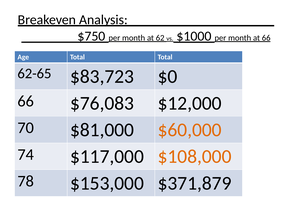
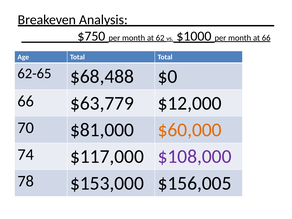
$83,723: $83,723 -> $68,488
$76,083: $76,083 -> $63,779
$108,000 colour: orange -> purple
$371,879: $371,879 -> $156,005
